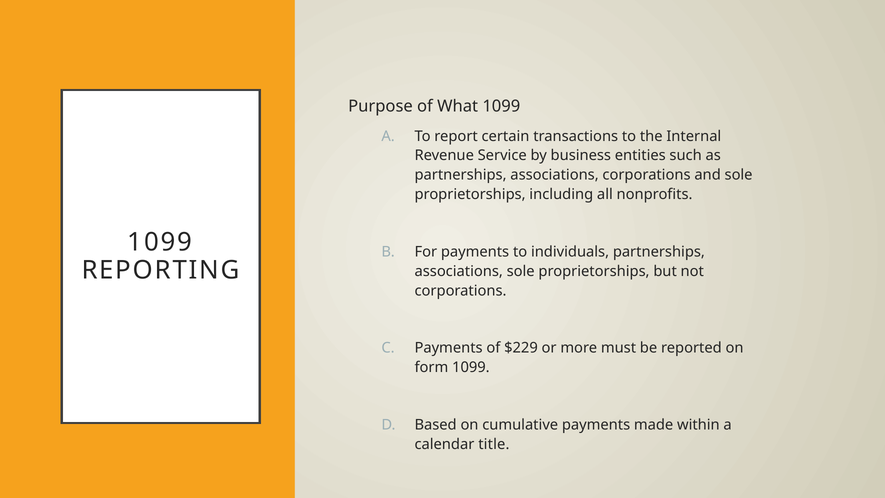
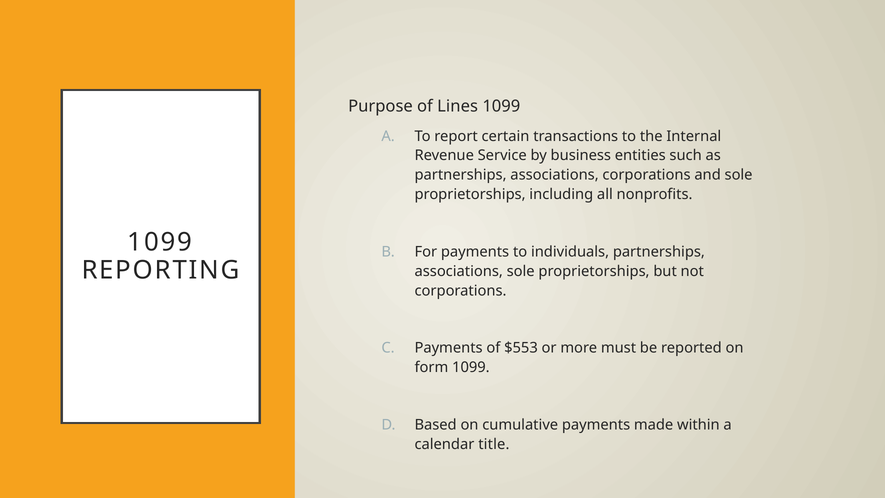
What: What -> Lines
$229: $229 -> $553
